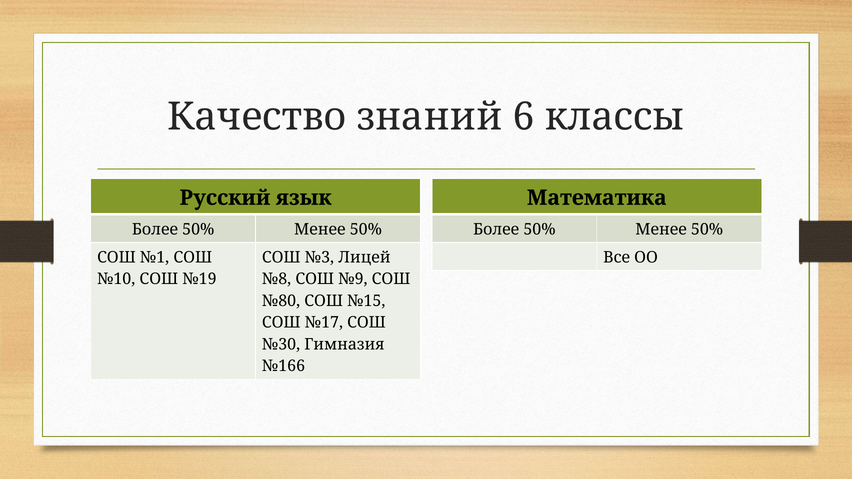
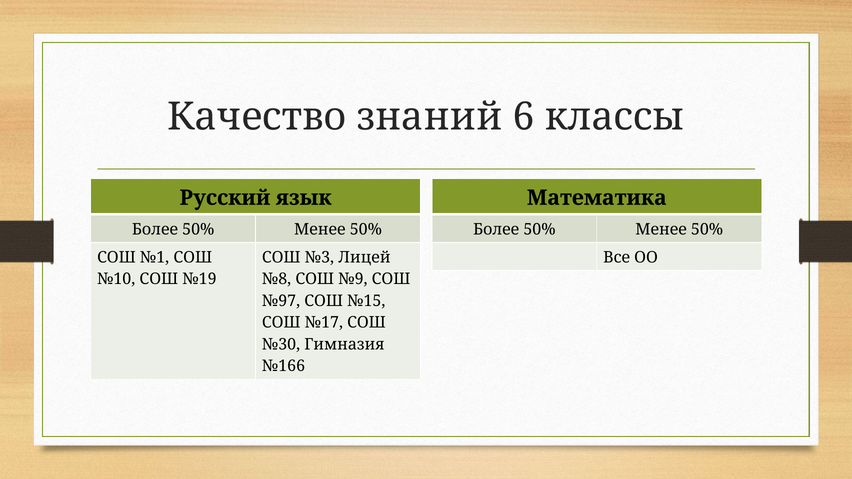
№80: №80 -> №97
